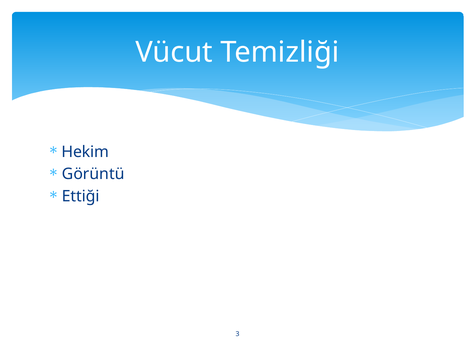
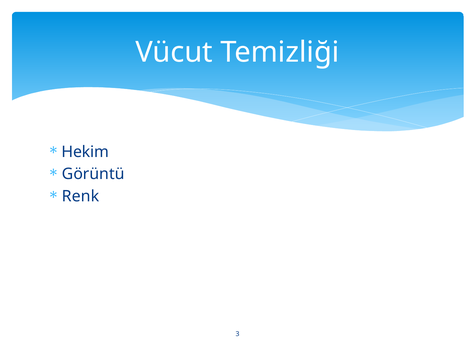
Ettiği: Ettiği -> Renk
